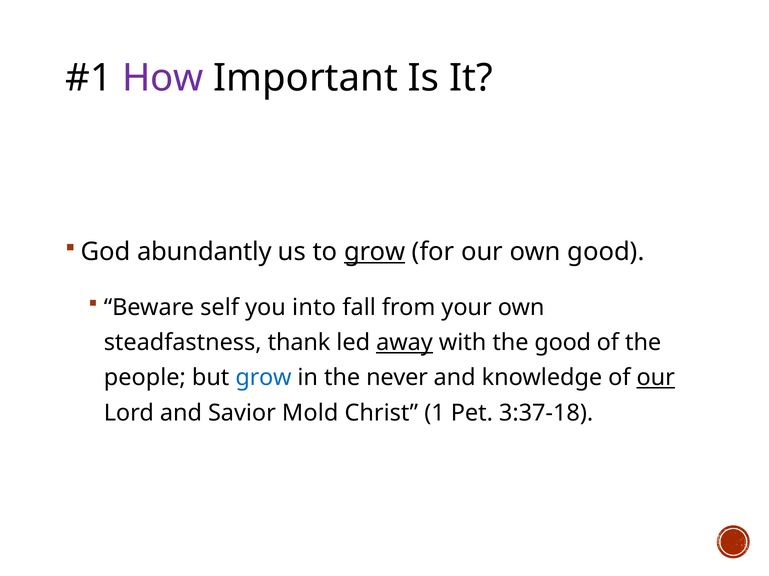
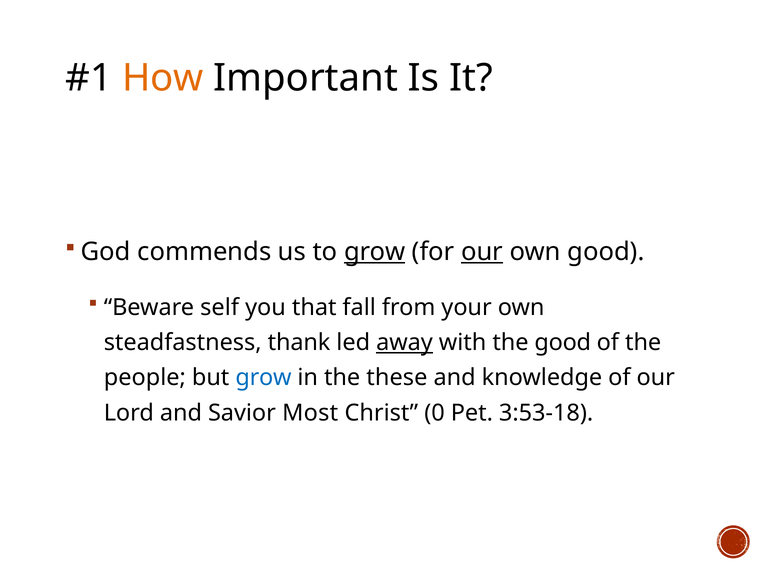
How colour: purple -> orange
abundantly: abundantly -> commends
our at (482, 252) underline: none -> present
into: into -> that
never: never -> these
our at (656, 378) underline: present -> none
Mold: Mold -> Most
1: 1 -> 0
3:37-18: 3:37-18 -> 3:53-18
